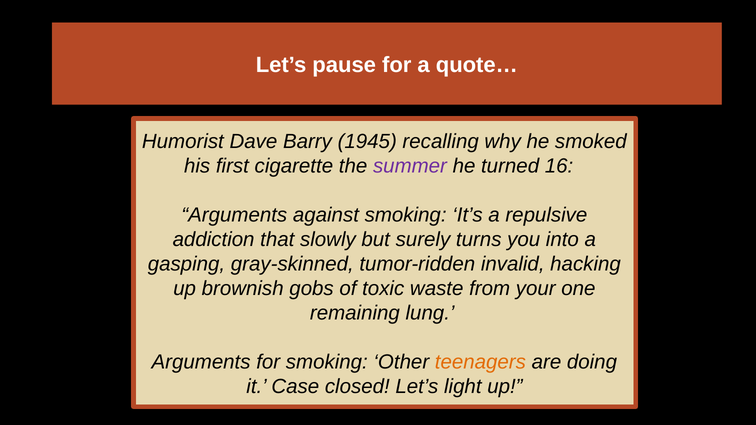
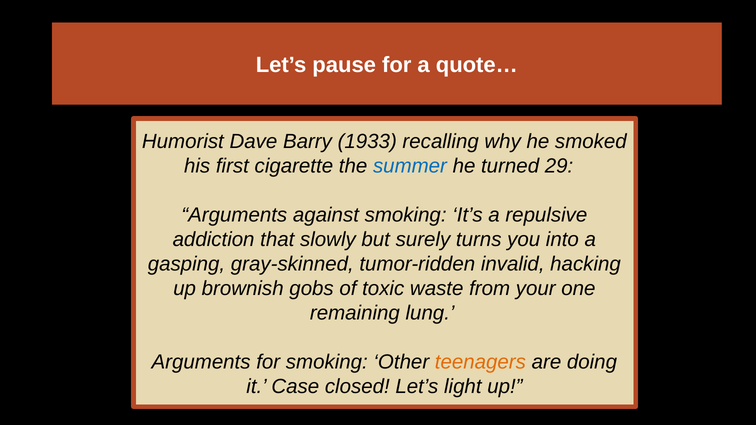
1945: 1945 -> 1933
summer colour: purple -> blue
16: 16 -> 29
